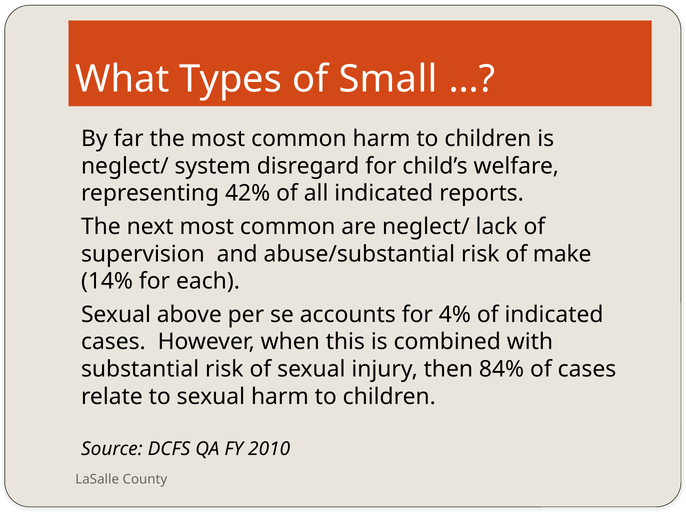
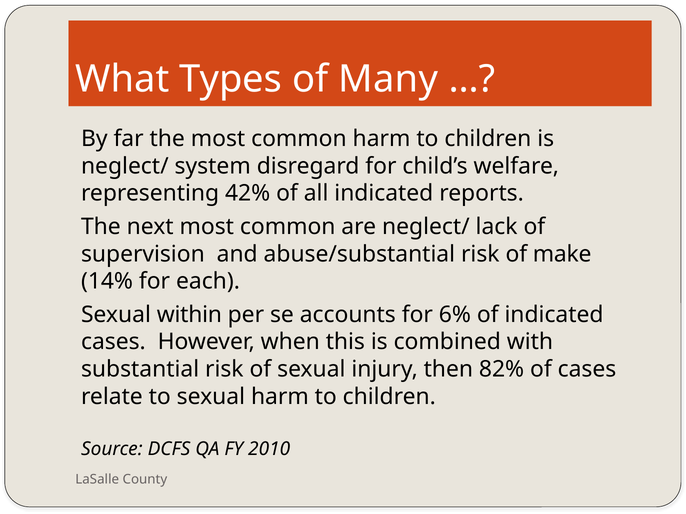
Small: Small -> Many
above: above -> within
4%: 4% -> 6%
84%: 84% -> 82%
